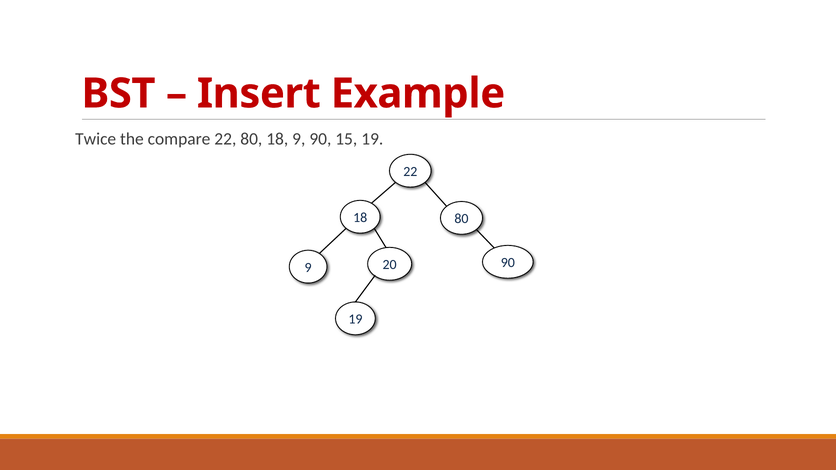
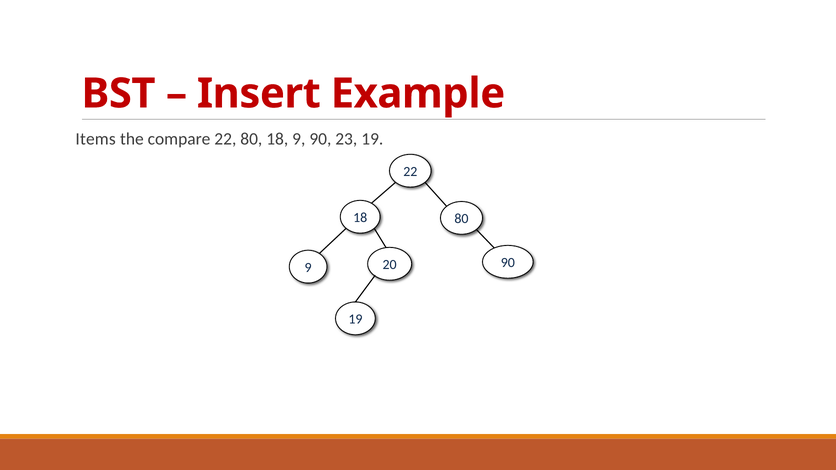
Twice: Twice -> Items
15: 15 -> 23
